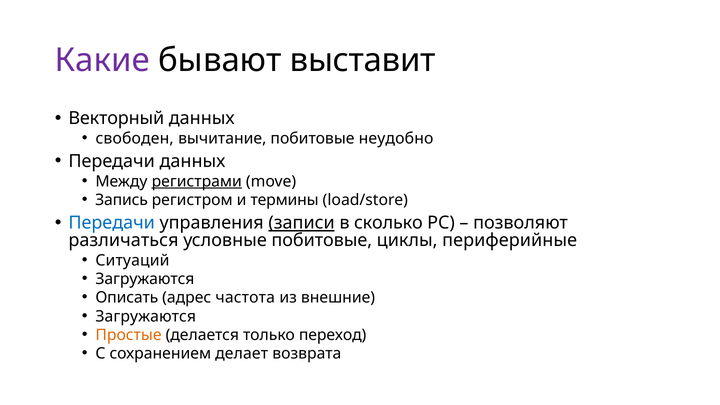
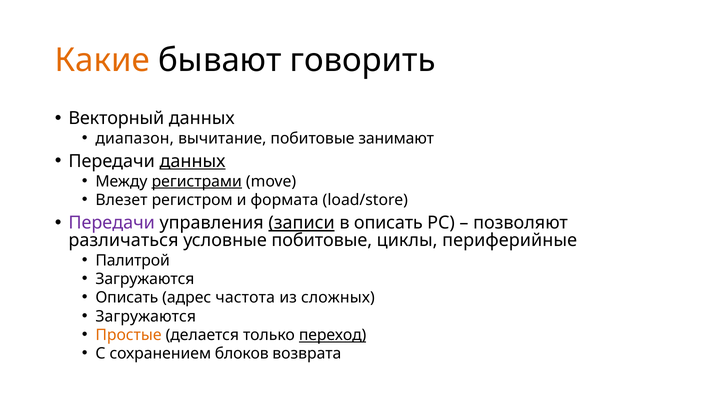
Какие colour: purple -> orange
выставит: выставит -> говорить
свободен: свободен -> диапазон
неудобно: неудобно -> занимают
данных at (192, 161) underline: none -> present
Запись: Запись -> Влезет
термины: термины -> формата
Передачи at (112, 223) colour: blue -> purple
в сколько: сколько -> описать
Ситуаций: Ситуаций -> Палитрой
внешние: внешние -> сложных
переход underline: none -> present
делает: делает -> блоков
